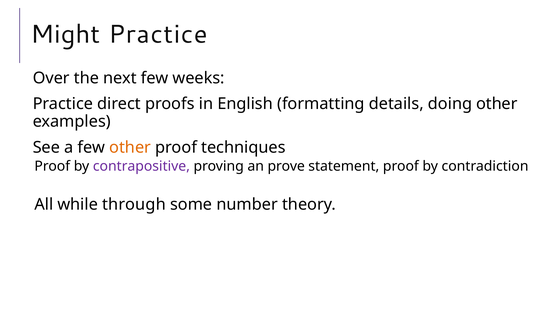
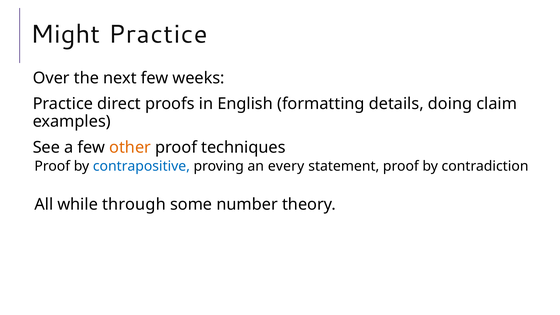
doing other: other -> claim
contrapositive colour: purple -> blue
prove: prove -> every
